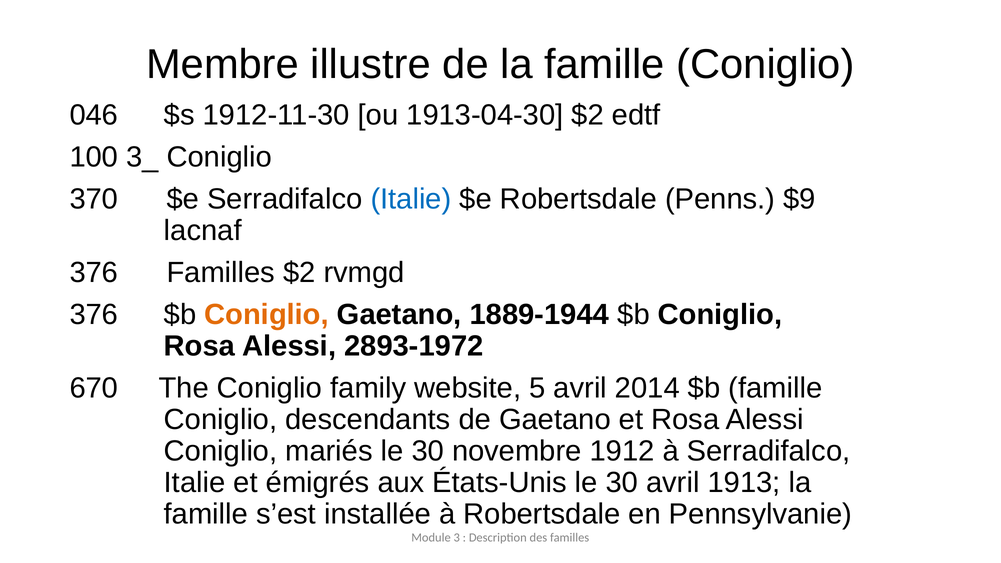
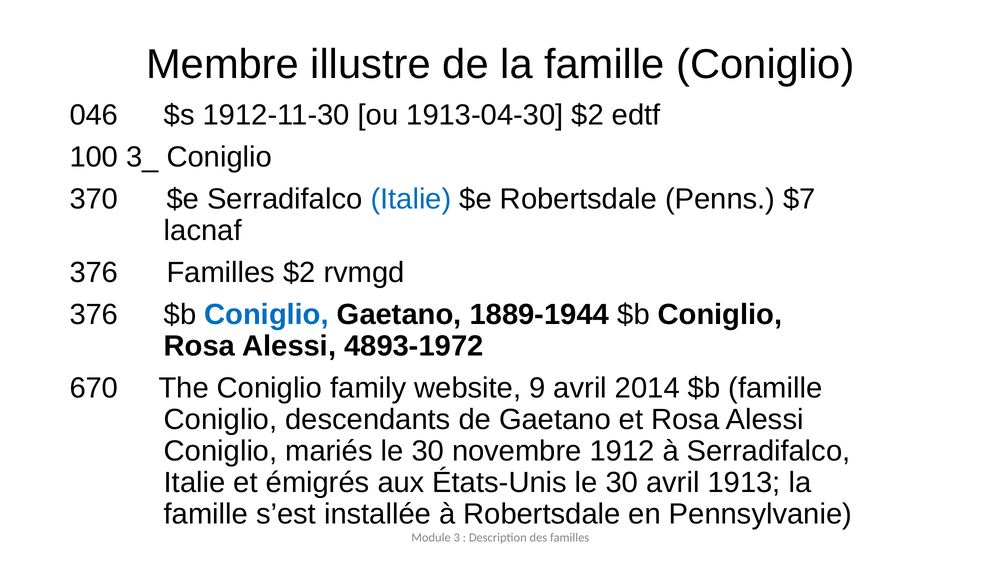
$9: $9 -> $7
Coniglio at (267, 315) colour: orange -> blue
2893-1972: 2893-1972 -> 4893-1972
5: 5 -> 9
